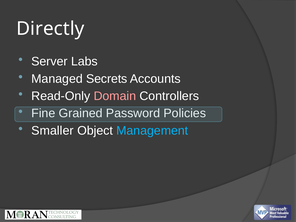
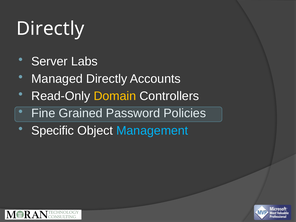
Managed Secrets: Secrets -> Directly
Domain colour: pink -> yellow
Smaller: Smaller -> Specific
